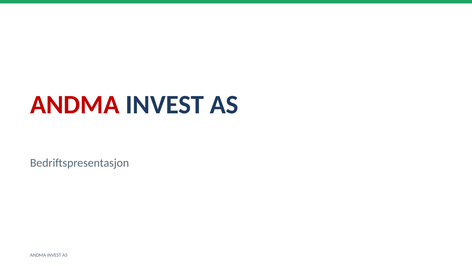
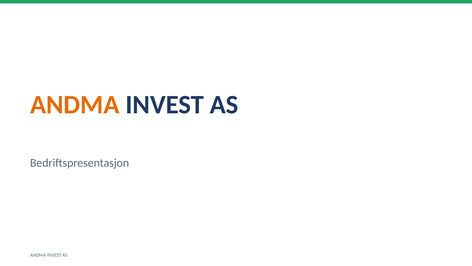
ANDMA at (75, 105) colour: red -> orange
